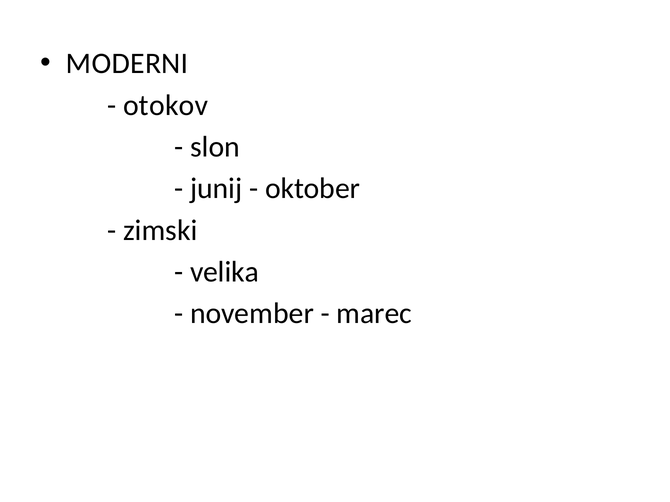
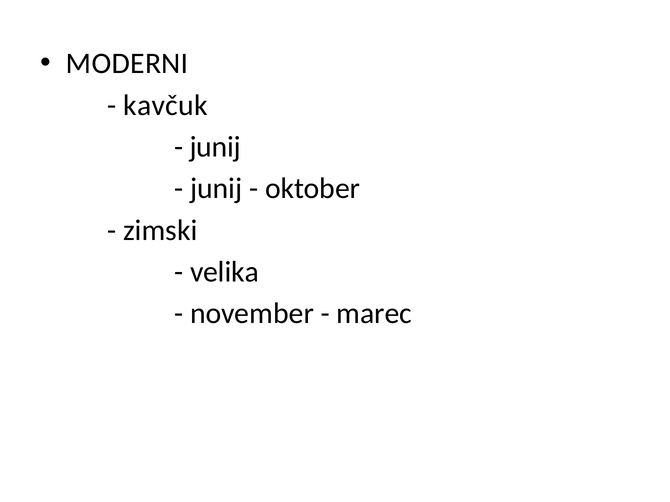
otokov: otokov -> kavčuk
slon at (215, 147): slon -> junij
